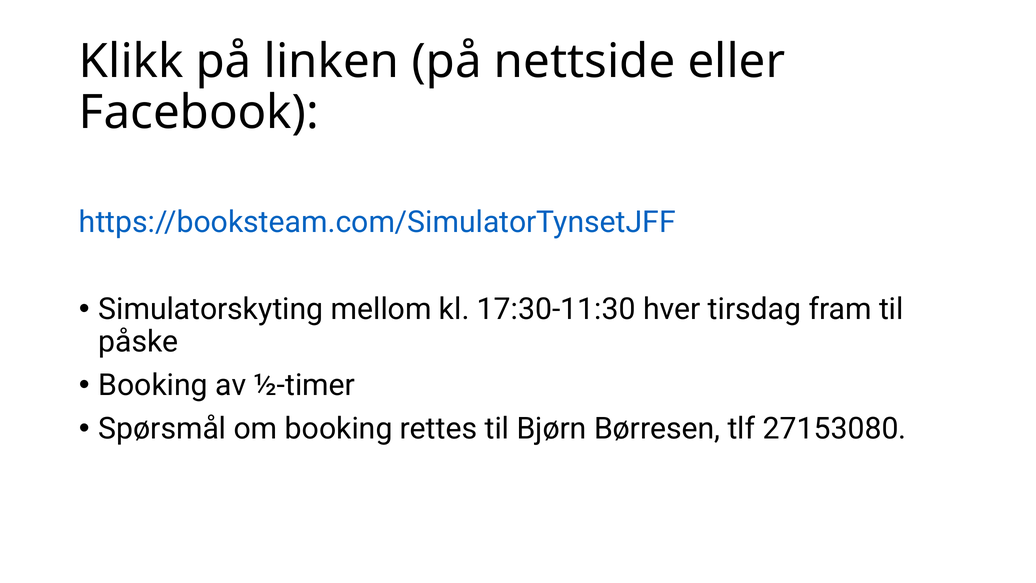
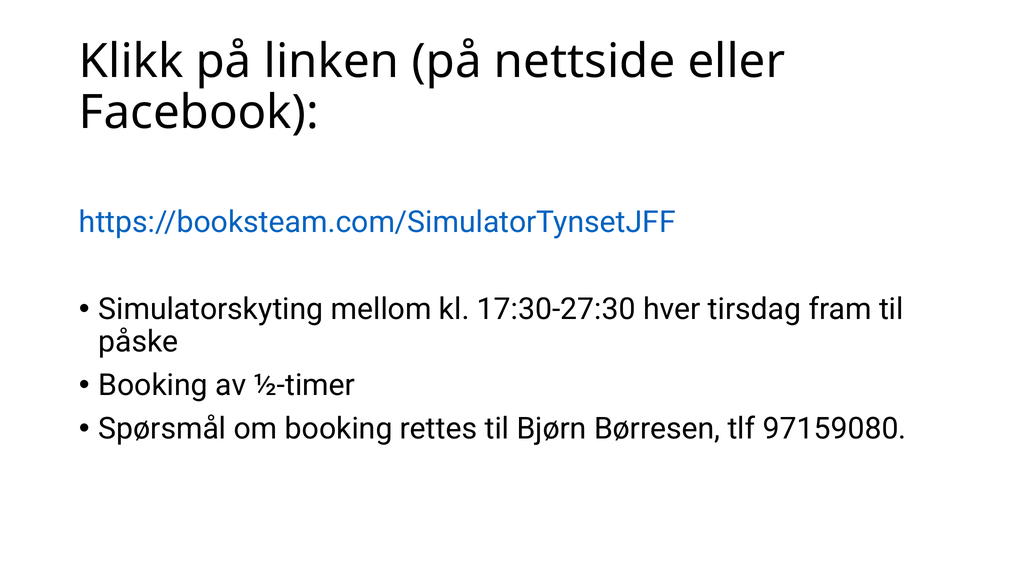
17:30-11:30: 17:30-11:30 -> 17:30-27:30
27153080: 27153080 -> 97159080
